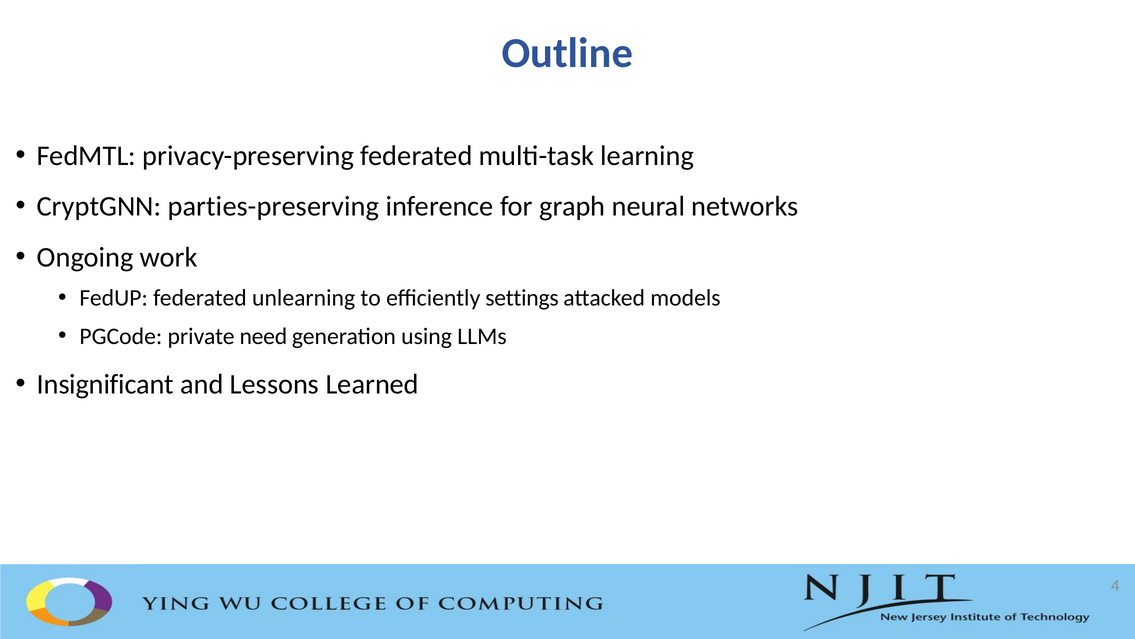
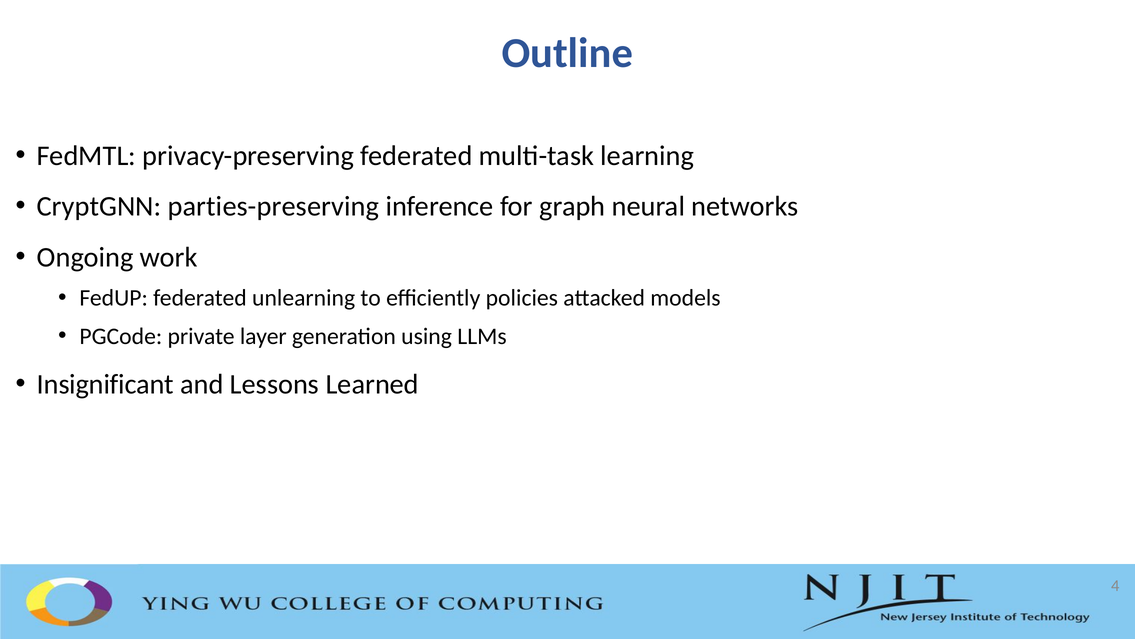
settings: settings -> policies
need: need -> layer
